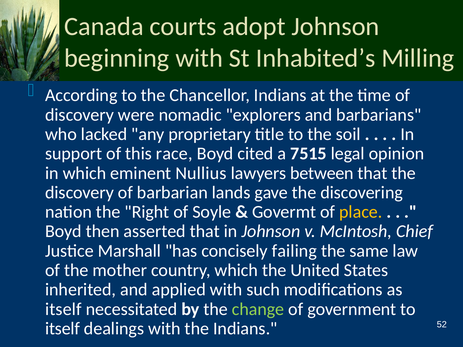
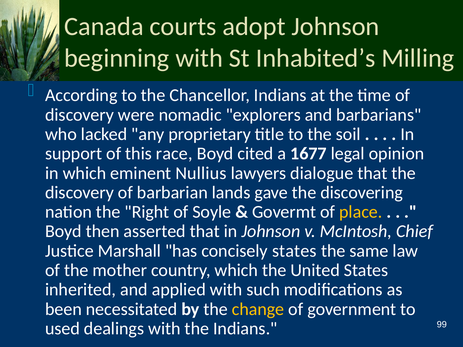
7515: 7515 -> 1677
between: between -> dialogue
concisely failing: failing -> states
itself at (63, 309): itself -> been
change colour: light green -> yellow
itself at (63, 329): itself -> used
52: 52 -> 99
